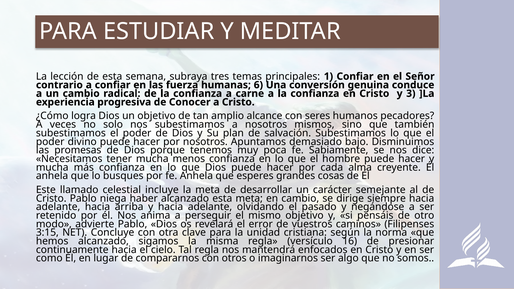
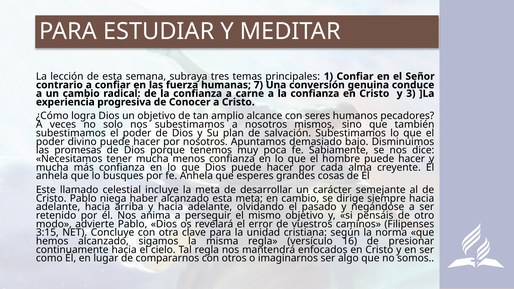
6: 6 -> 7
